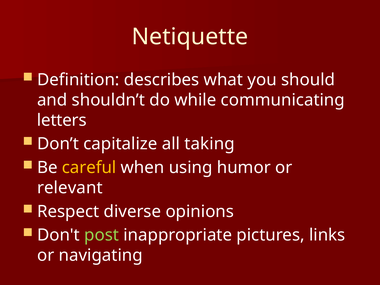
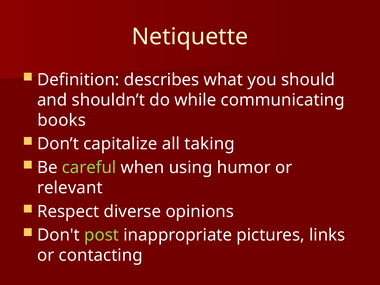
letters: letters -> books
careful colour: yellow -> light green
navigating: navigating -> contacting
